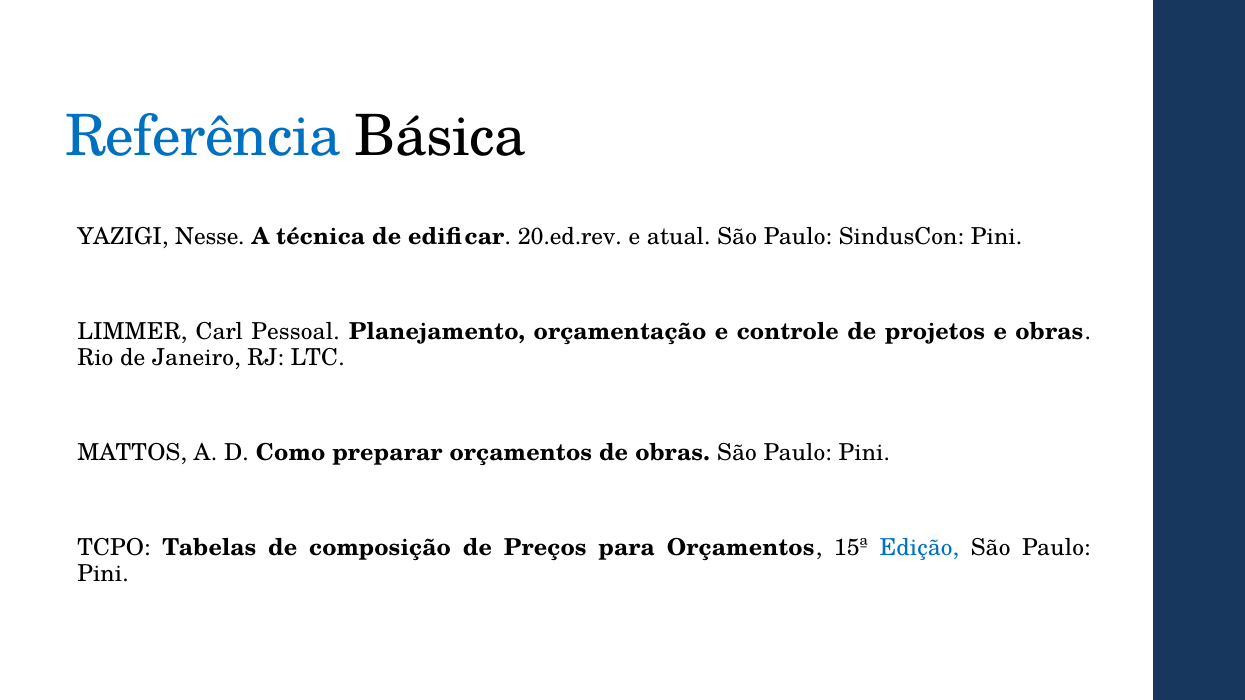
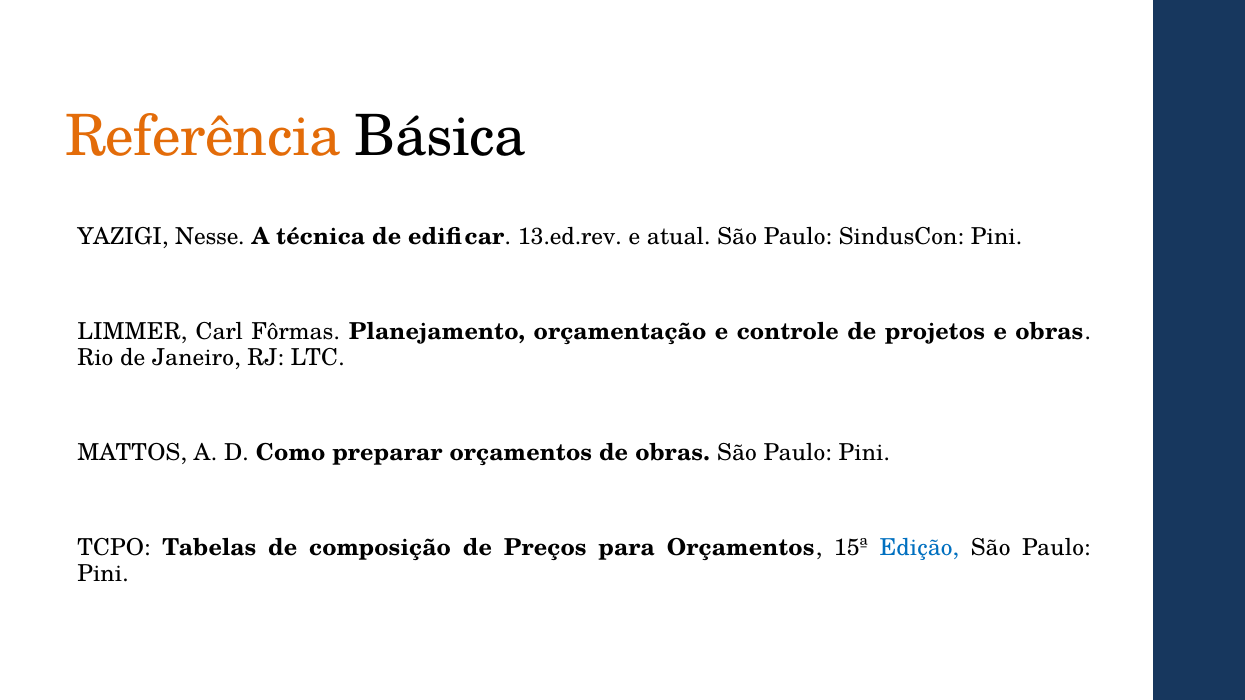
Referência colour: blue -> orange
20.ed.rev: 20.ed.rev -> 13.ed.rev
Pessoal: Pessoal -> Fôrmas
